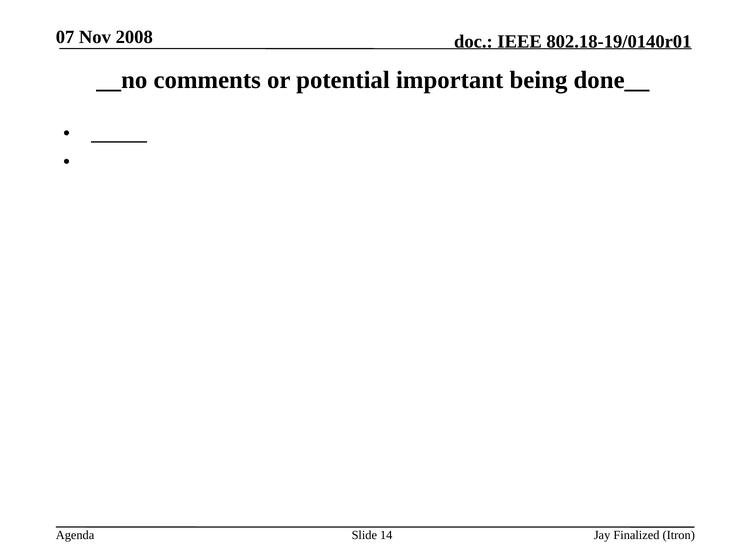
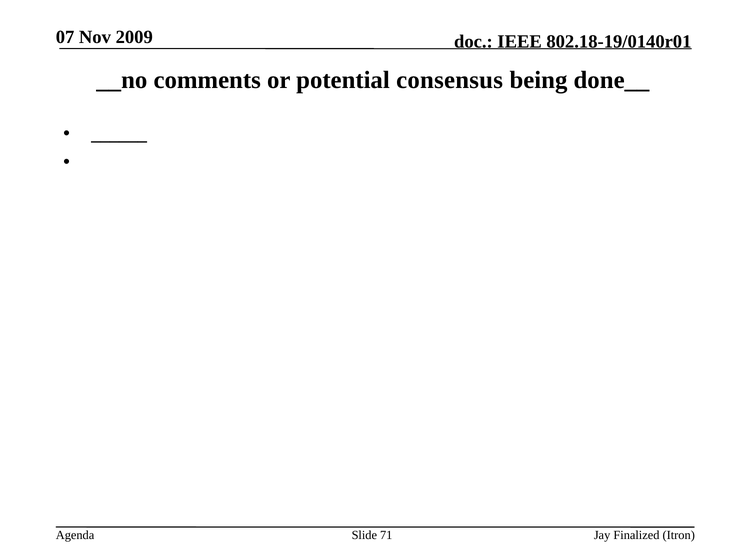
2008: 2008 -> 2009
important: important -> consensus
14: 14 -> 71
